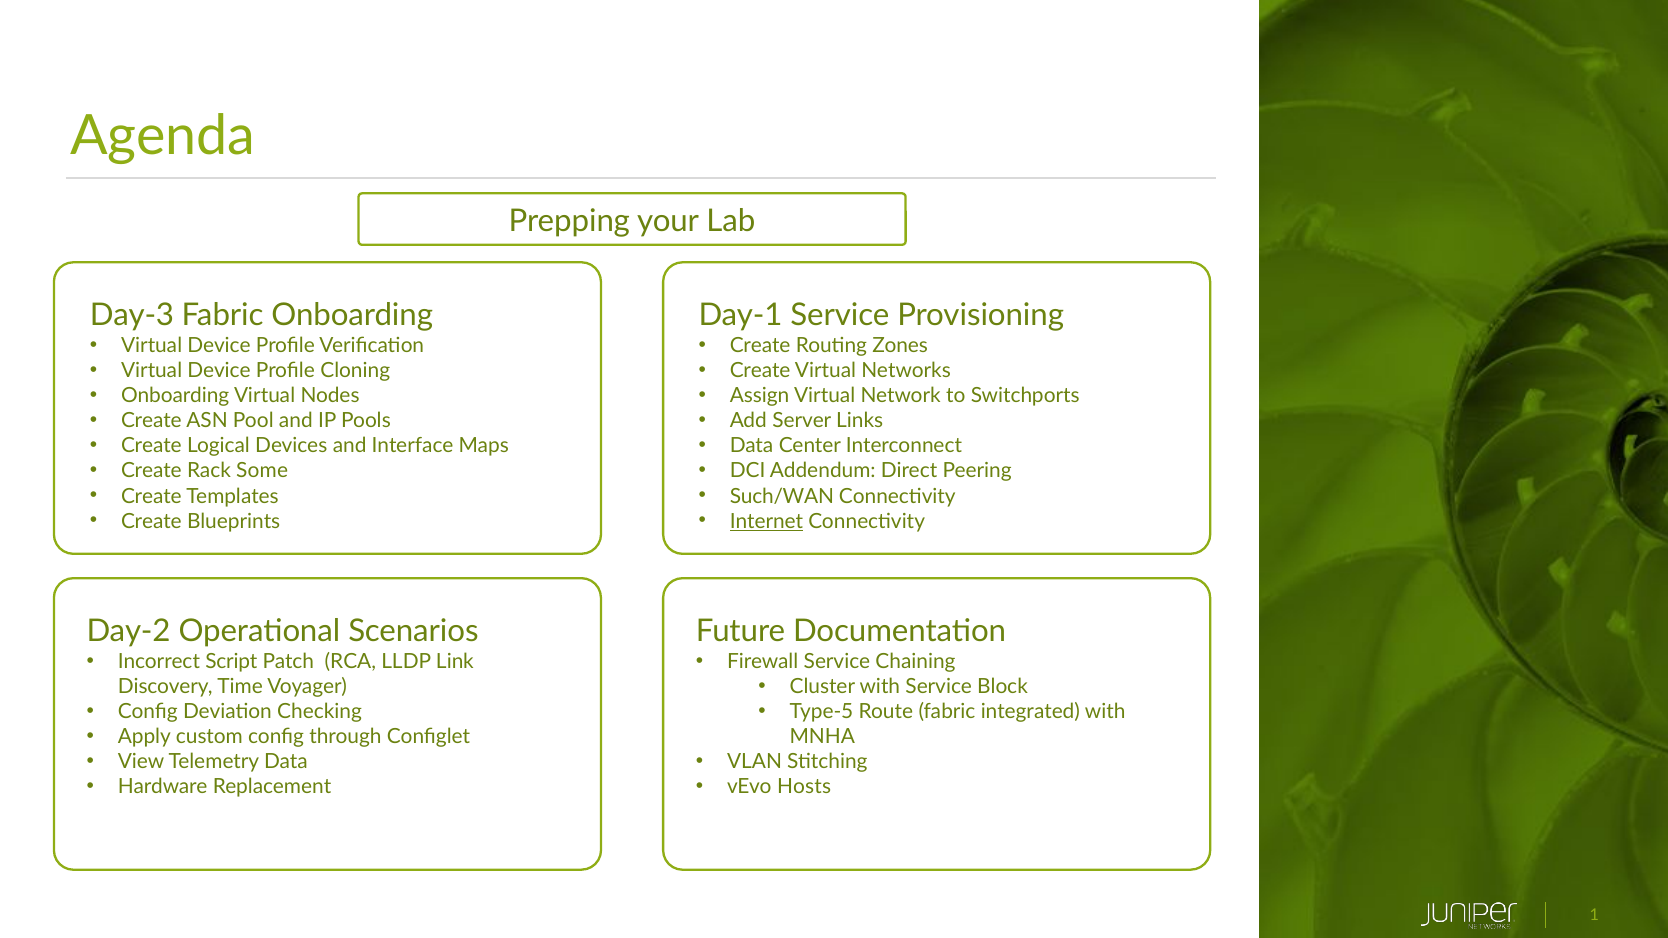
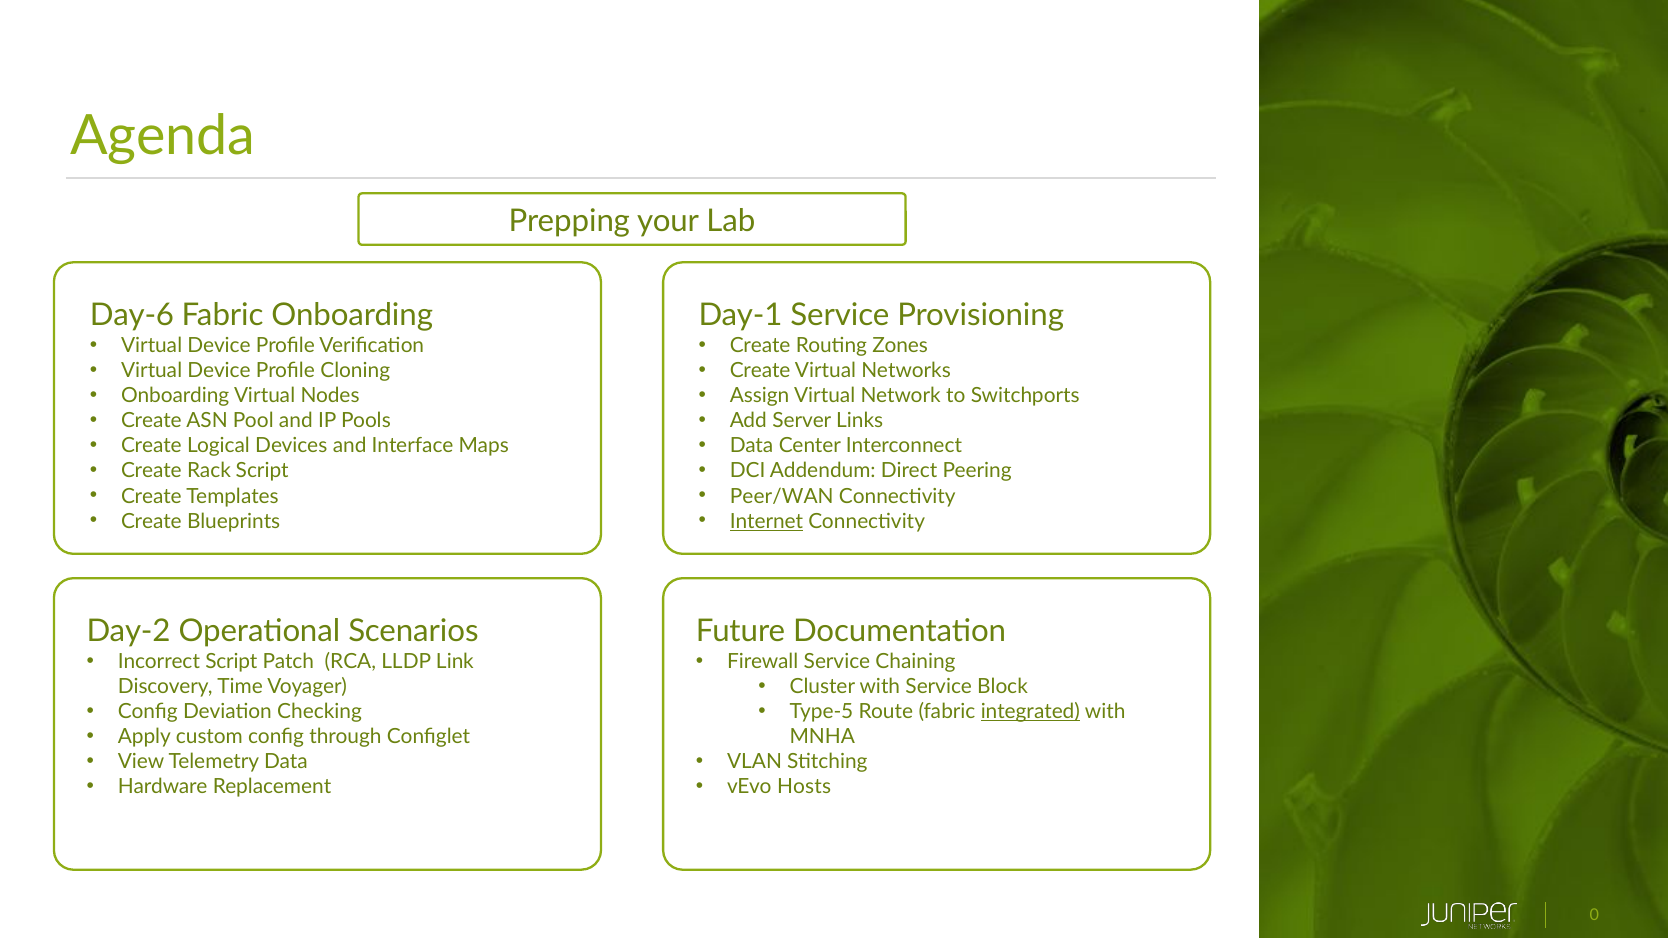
Day-3: Day-3 -> Day-6
Rack Some: Some -> Script
Such/WAN: Such/WAN -> Peer/WAN
integrated underline: none -> present
1: 1 -> 0
